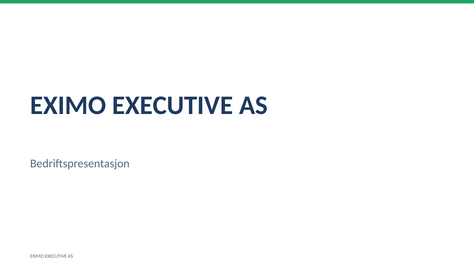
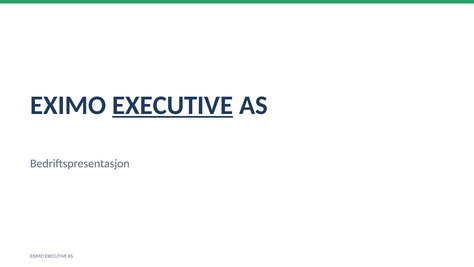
EXECUTIVE at (173, 105) underline: none -> present
